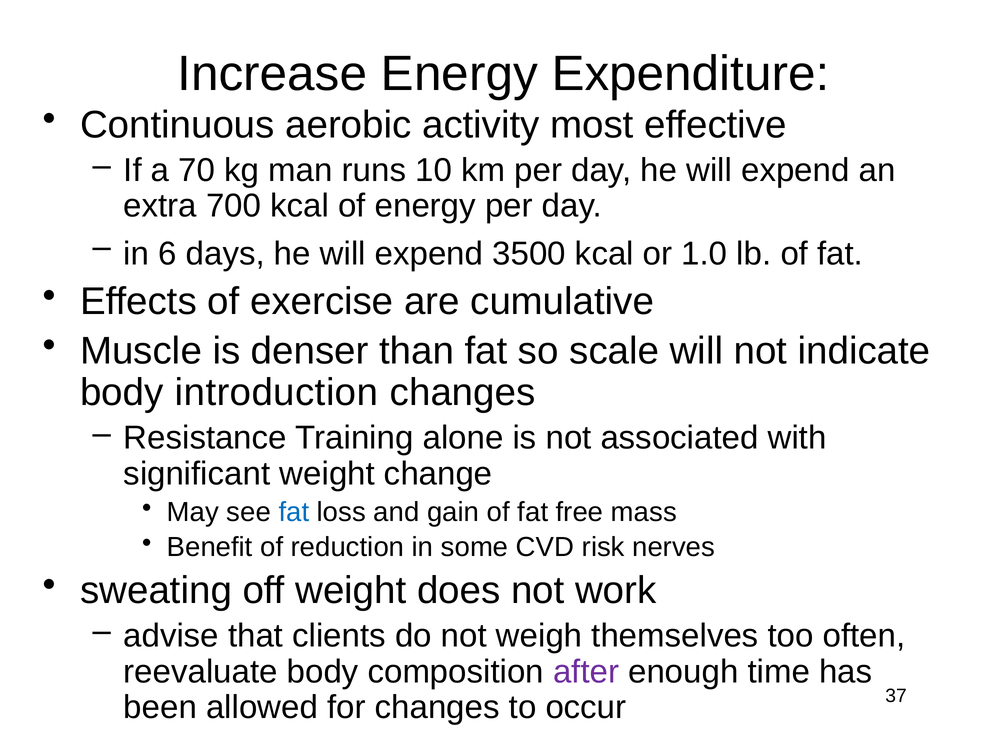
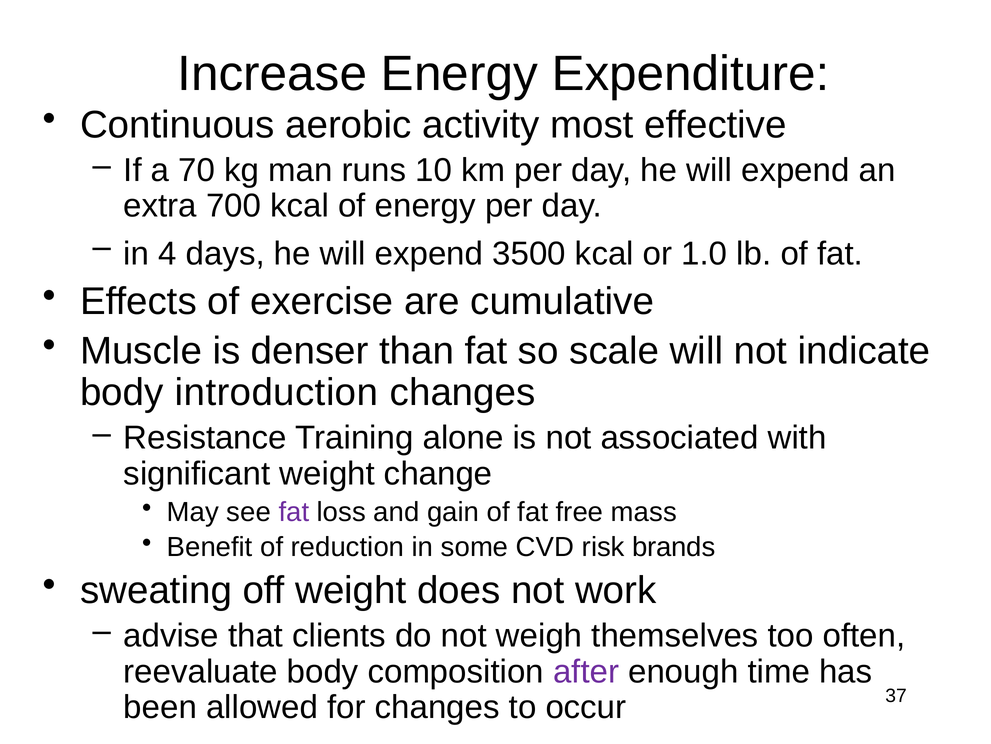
6: 6 -> 4
fat at (294, 511) colour: blue -> purple
nerves: nerves -> brands
